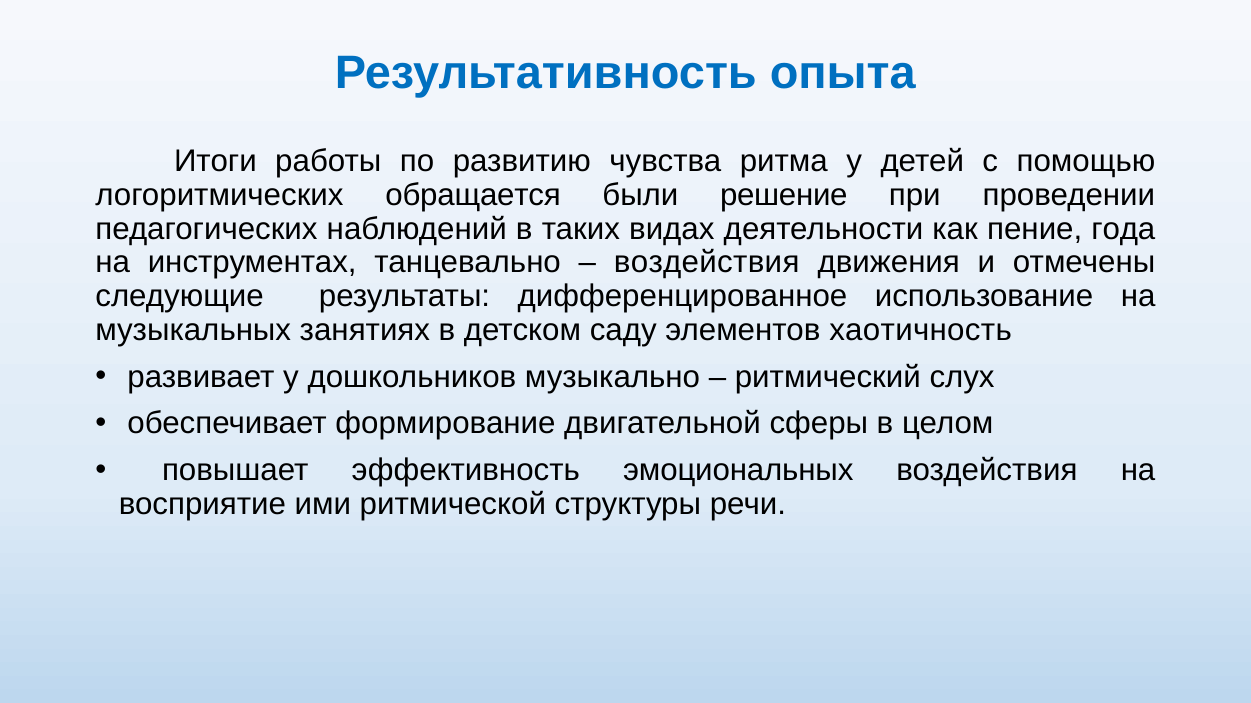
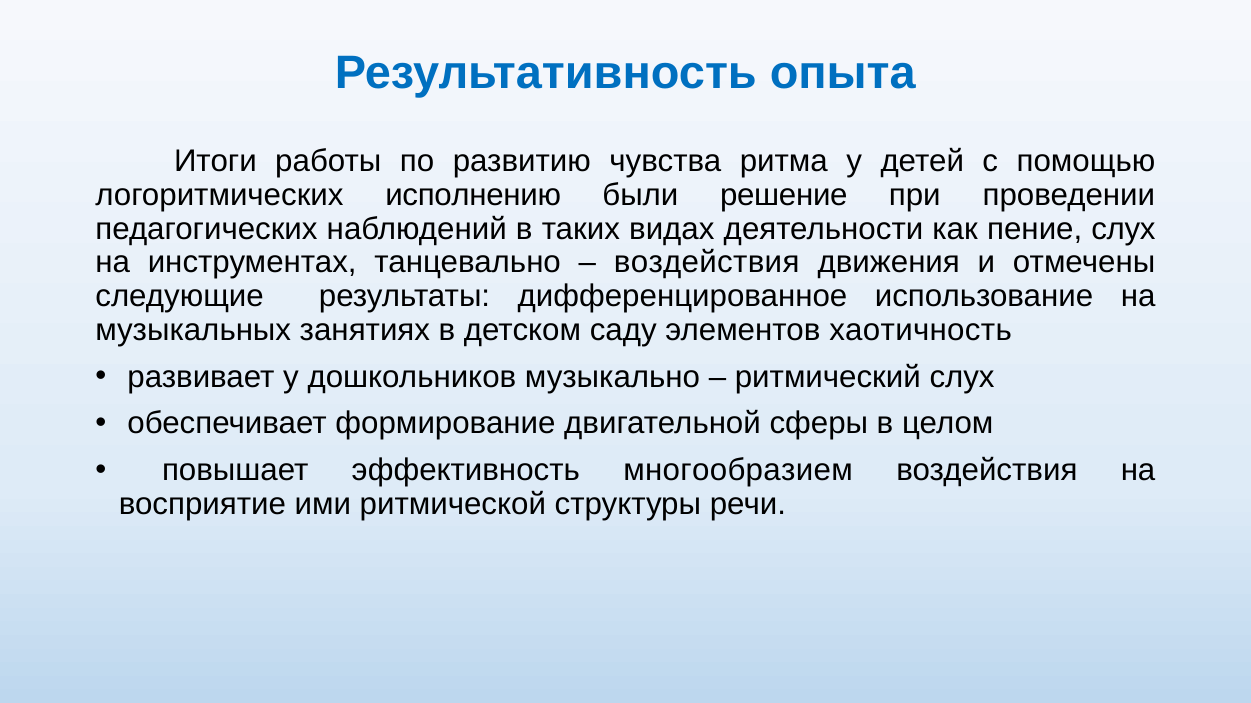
обращается: обращается -> исполнению
пение года: года -> слух
эмоциональных: эмоциональных -> многообразием
